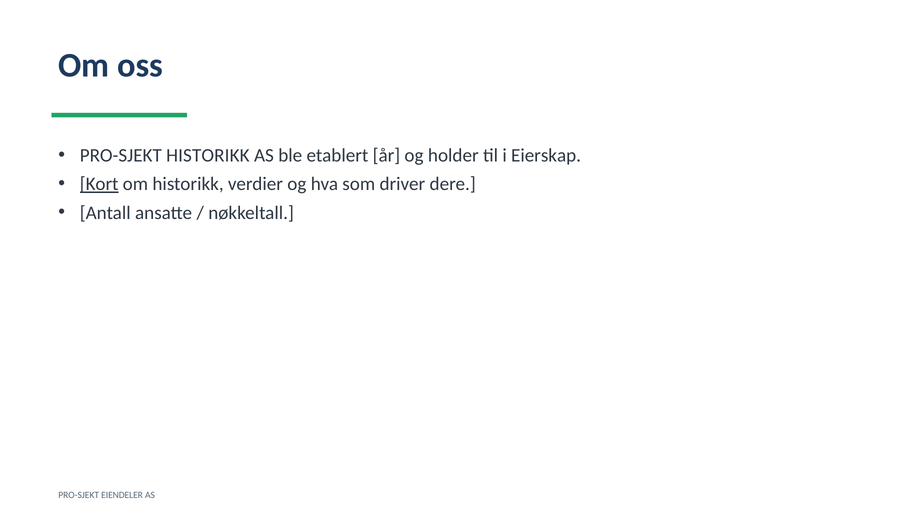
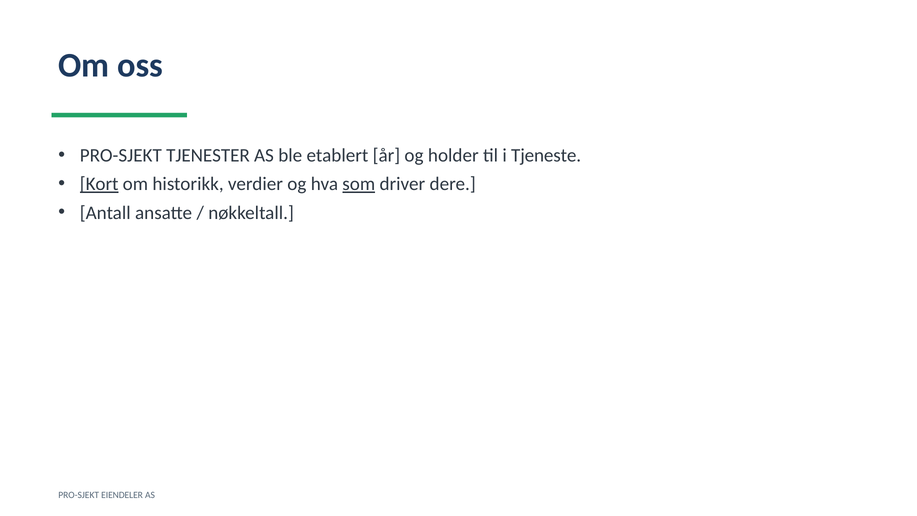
PRO-SJEKT HISTORIKK: HISTORIKK -> TJENESTER
Eierskap: Eierskap -> Tjeneste
som underline: none -> present
